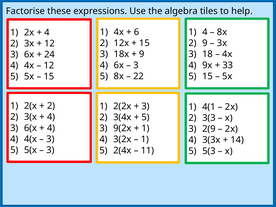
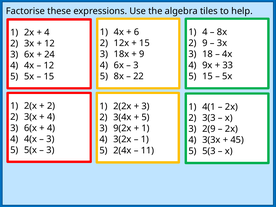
14: 14 -> 45
